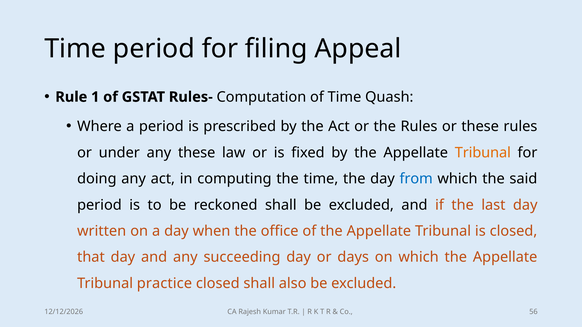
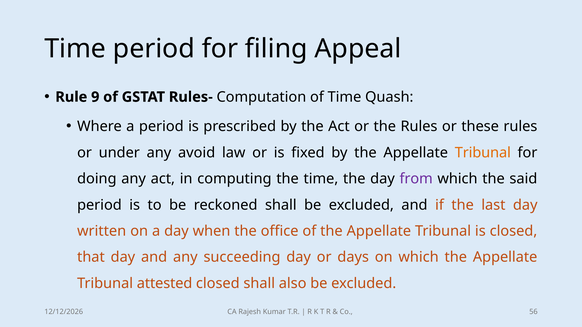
1: 1 -> 9
any these: these -> avoid
from colour: blue -> purple
practice: practice -> attested
